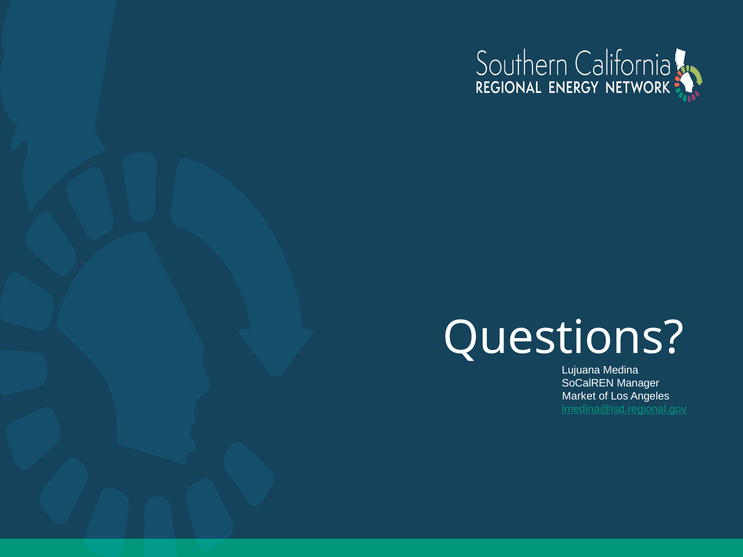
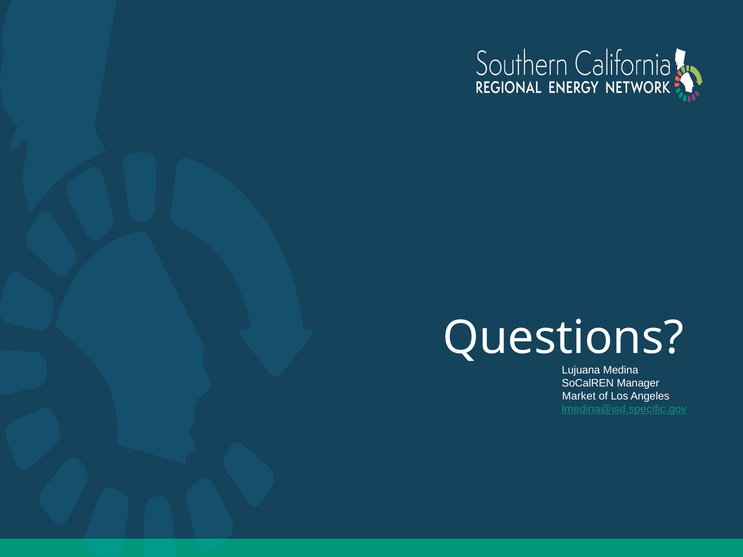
lmedina@isd.regional.gov: lmedina@isd.regional.gov -> lmedina@isd.specific.gov
